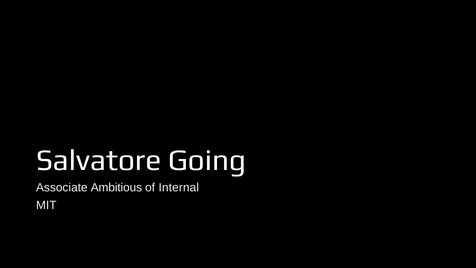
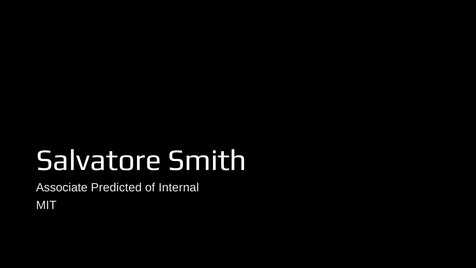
Going: Going -> Smith
Ambitious: Ambitious -> Predicted
